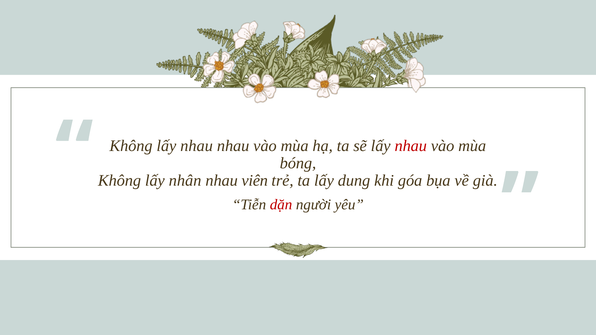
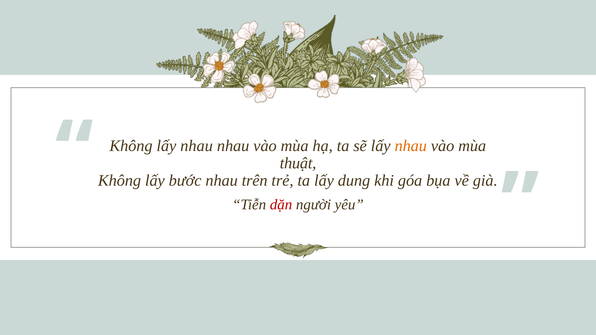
nhau at (411, 146) colour: red -> orange
bóng: bóng -> thuật
nhân: nhân -> bước
viên: viên -> trên
